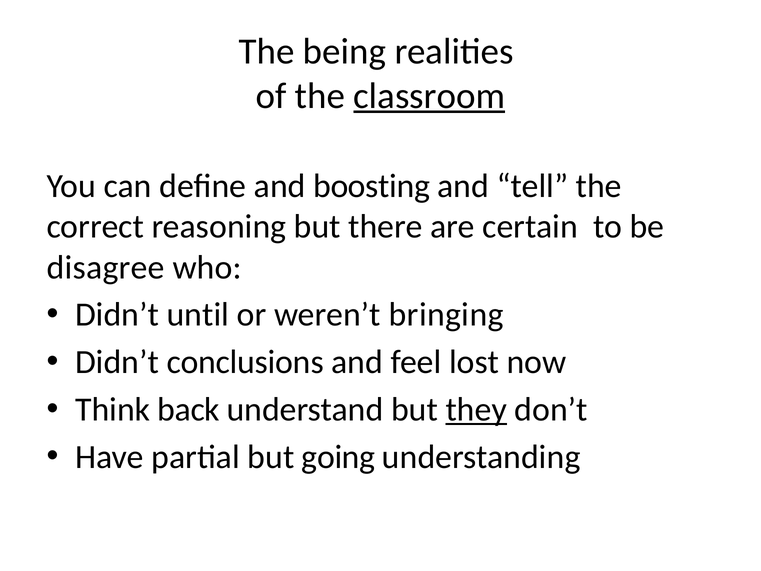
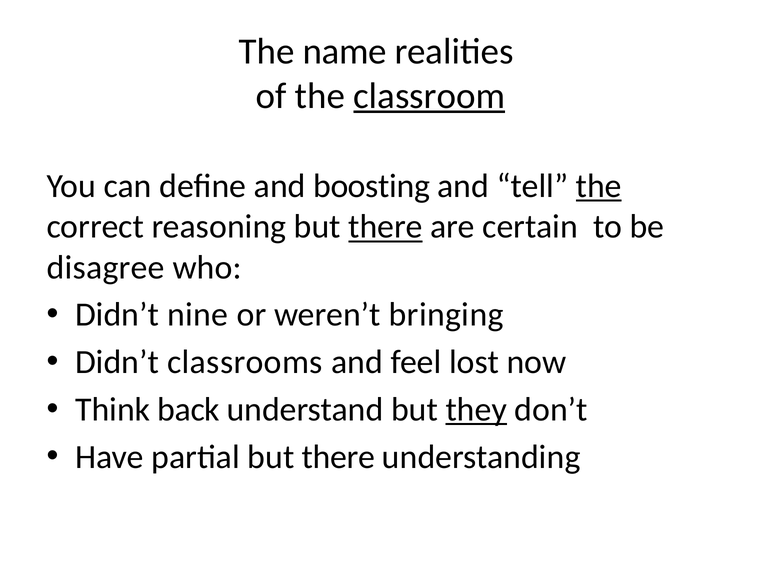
being: being -> name
the at (599, 186) underline: none -> present
there at (386, 227) underline: none -> present
until: until -> nine
conclusions: conclusions -> classrooms
partial but going: going -> there
